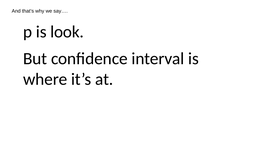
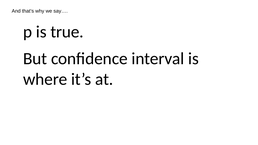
look: look -> true
